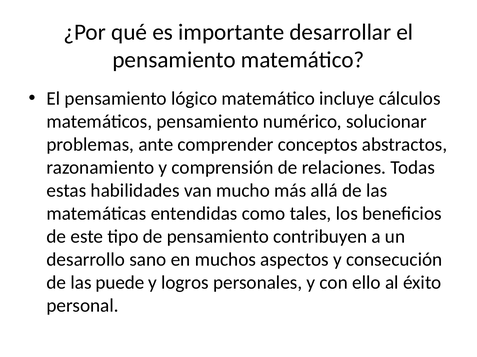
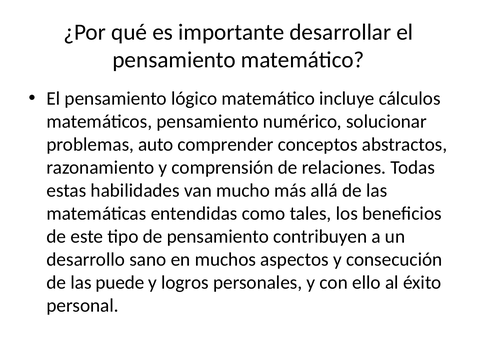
ante: ante -> auto
